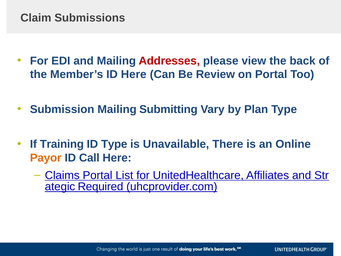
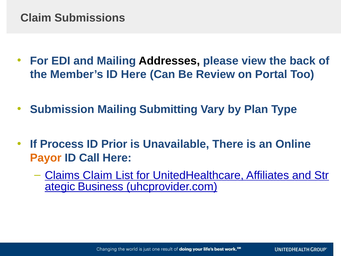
Addresses colour: red -> black
Training: Training -> Process
ID Type: Type -> Prior
Claims Portal: Portal -> Claim
Required: Required -> Business
